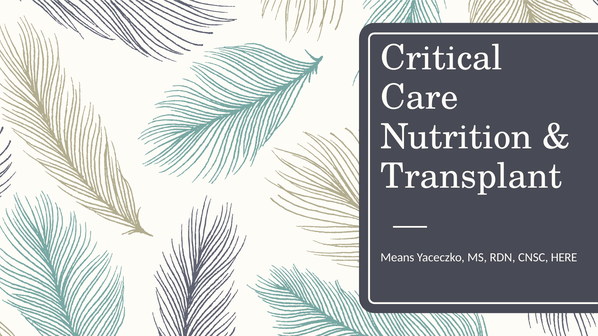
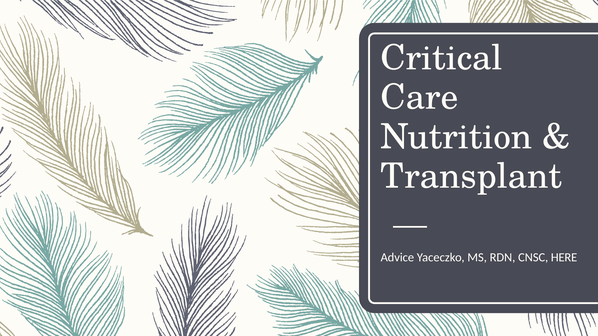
Means: Means -> Advice
